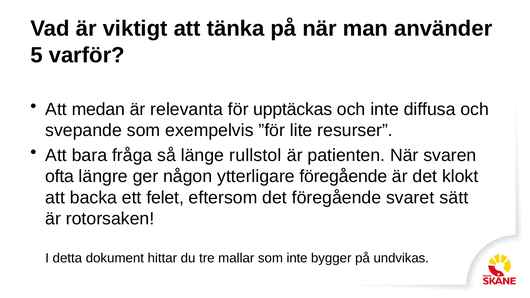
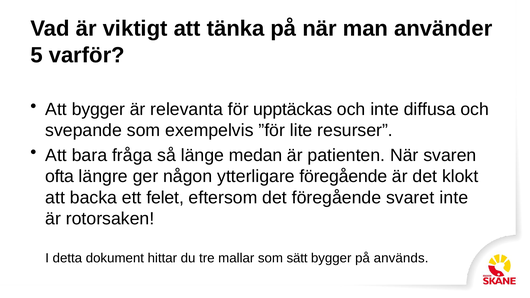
Att medan: medan -> bygger
rullstol: rullstol -> medan
svaret sätt: sätt -> inte
som inte: inte -> sätt
undvikas: undvikas -> används
